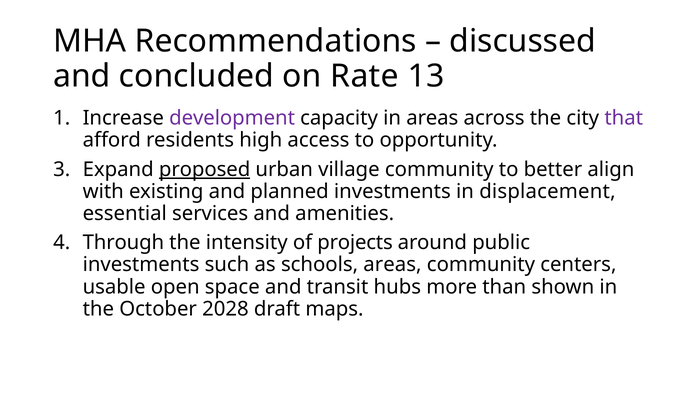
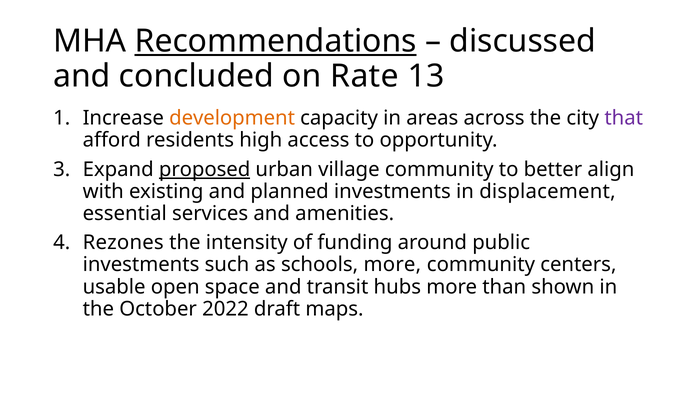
Recommendations underline: none -> present
development colour: purple -> orange
Through: Through -> Rezones
projects: projects -> funding
schools areas: areas -> more
2028: 2028 -> 2022
